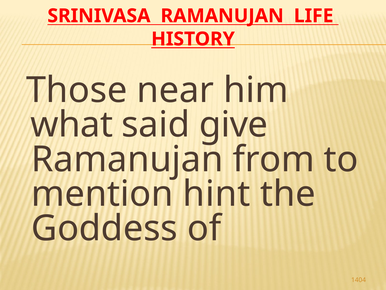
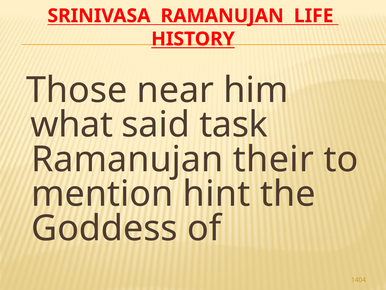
give: give -> task
from: from -> their
